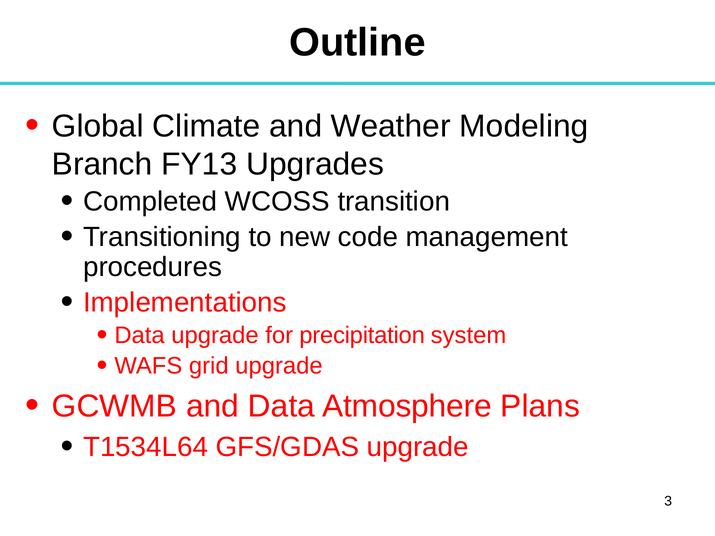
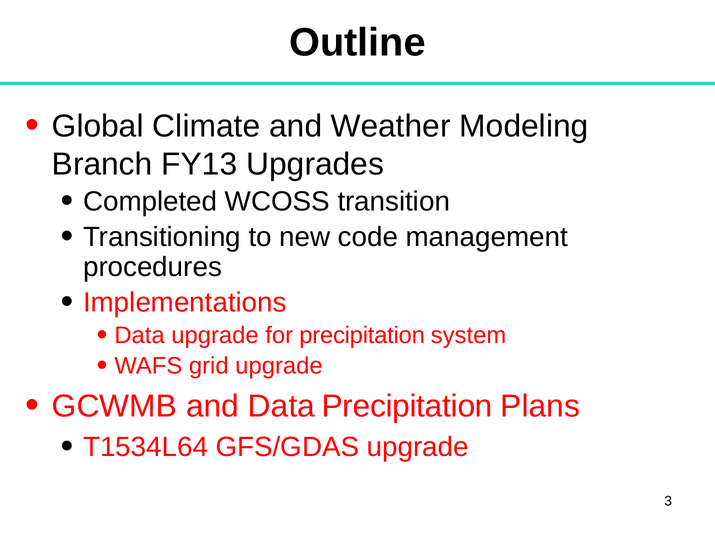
Data Atmosphere: Atmosphere -> Precipitation
